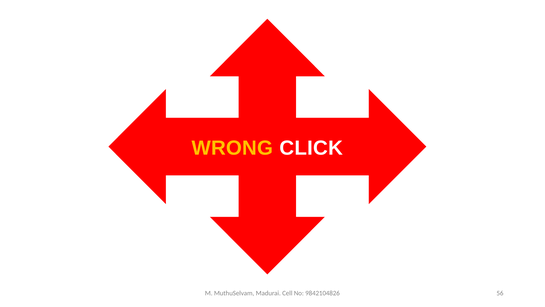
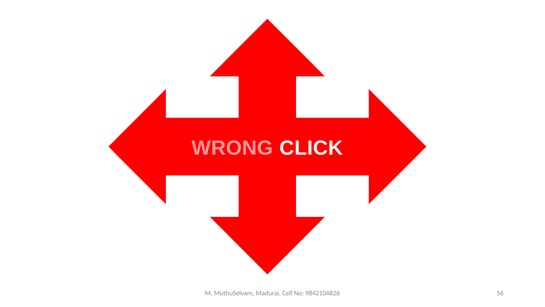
WRONG colour: yellow -> pink
